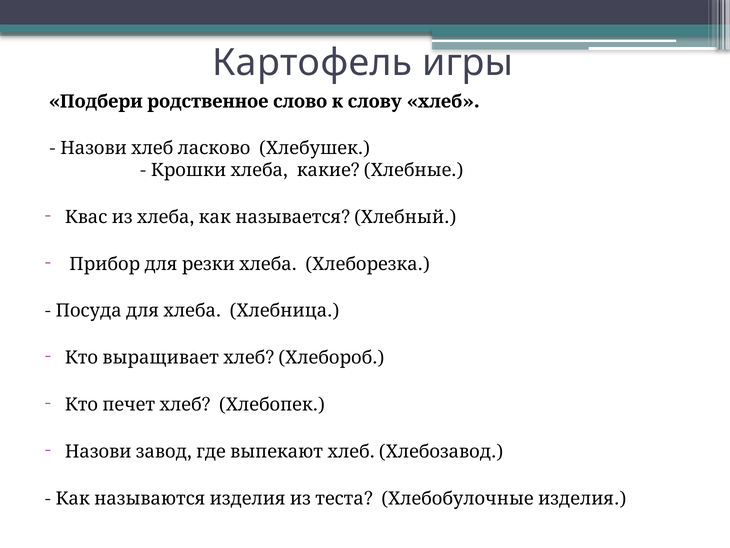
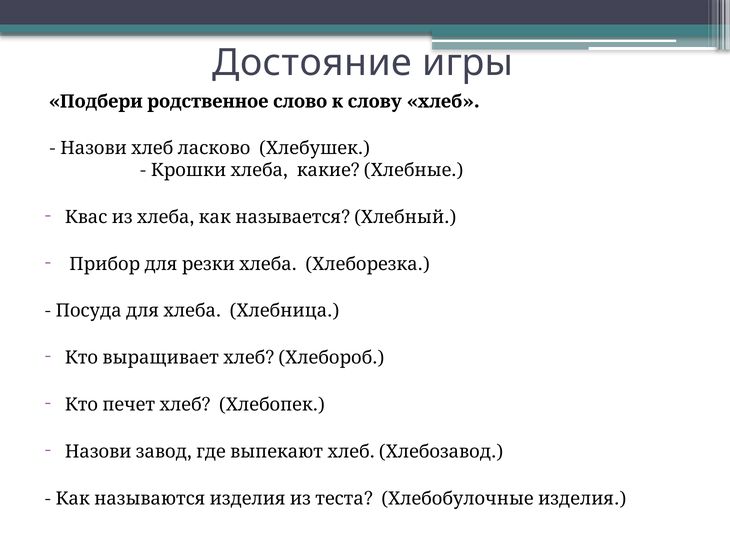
Картофель: Картофель -> Достояние
